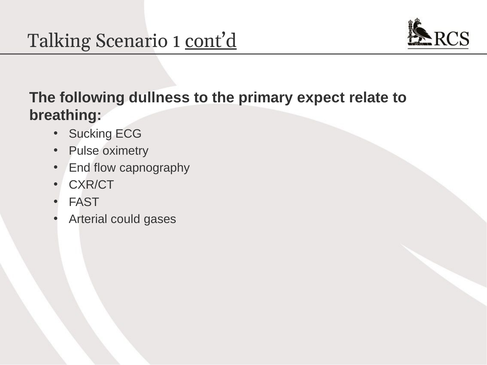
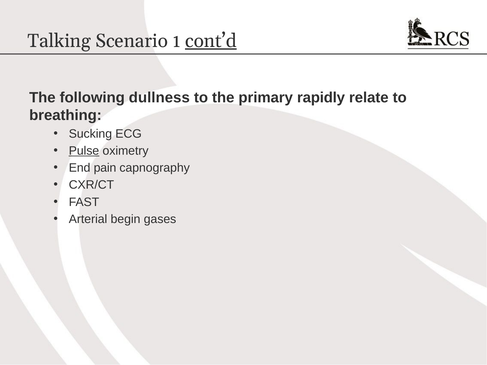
expect: expect -> rapidly
Pulse underline: none -> present
flow: flow -> pain
could: could -> begin
